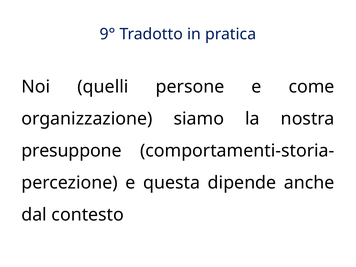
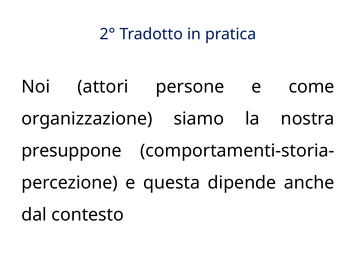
9°: 9° -> 2°
quelli: quelli -> attori
